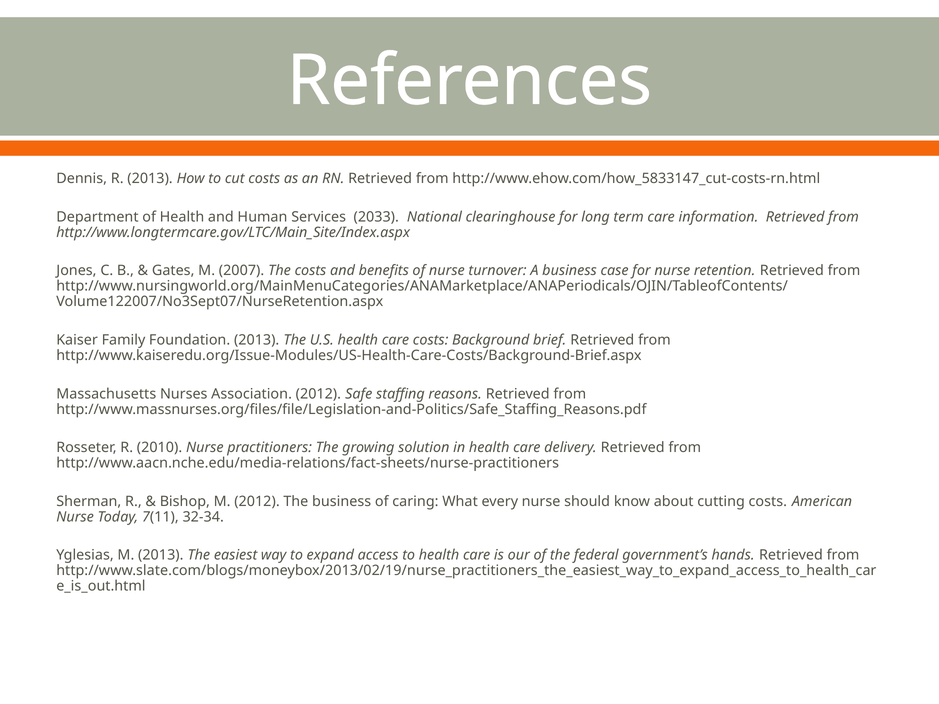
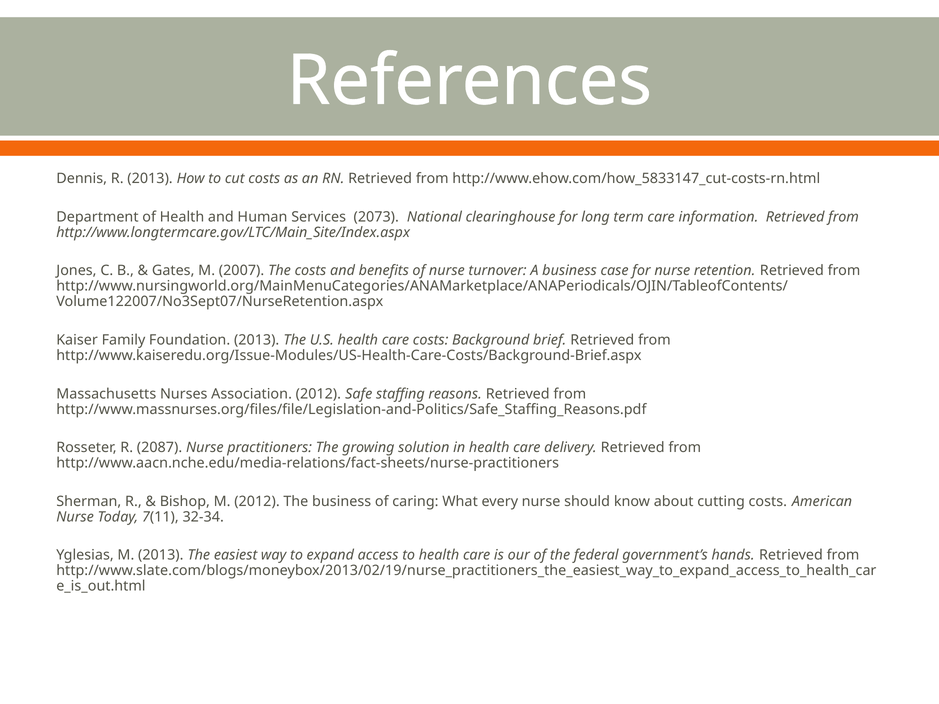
2033: 2033 -> 2073
2010: 2010 -> 2087
